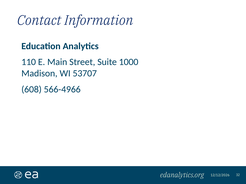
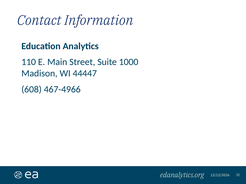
53707: 53707 -> 44447
566-4966: 566-4966 -> 467-4966
